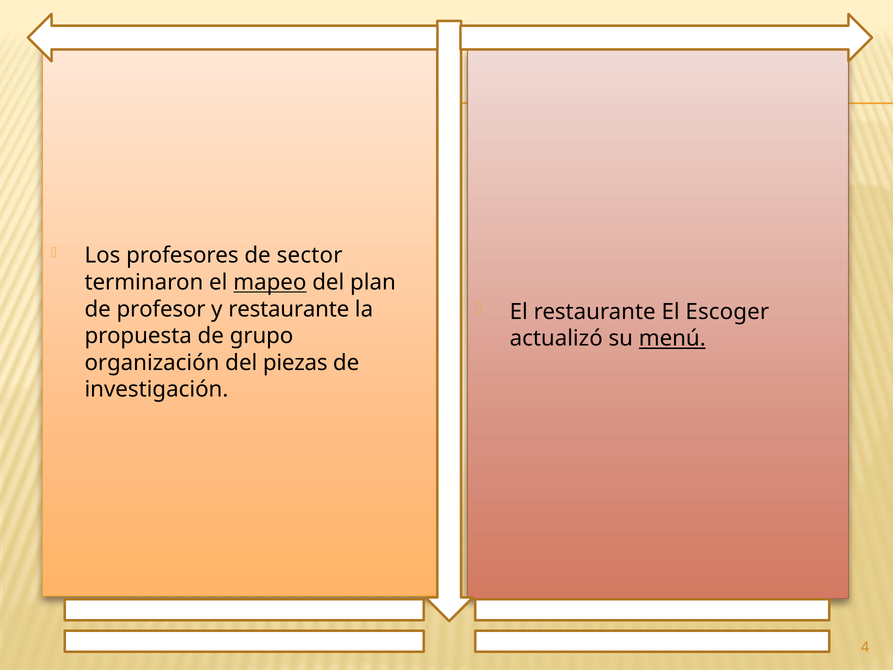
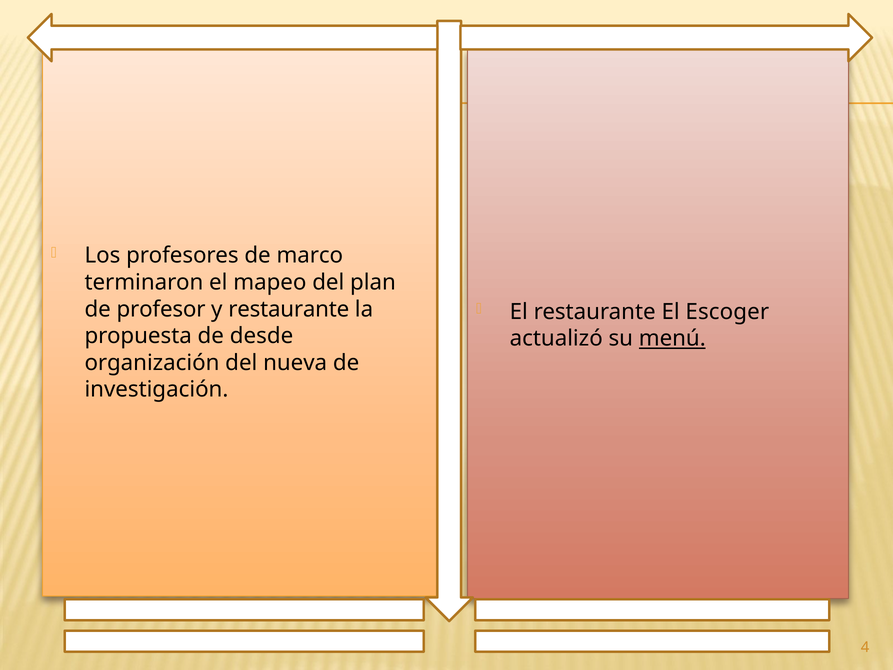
sector: sector -> marco
mapeo underline: present -> none
grupo: grupo -> desde
piezas: piezas -> nueva
